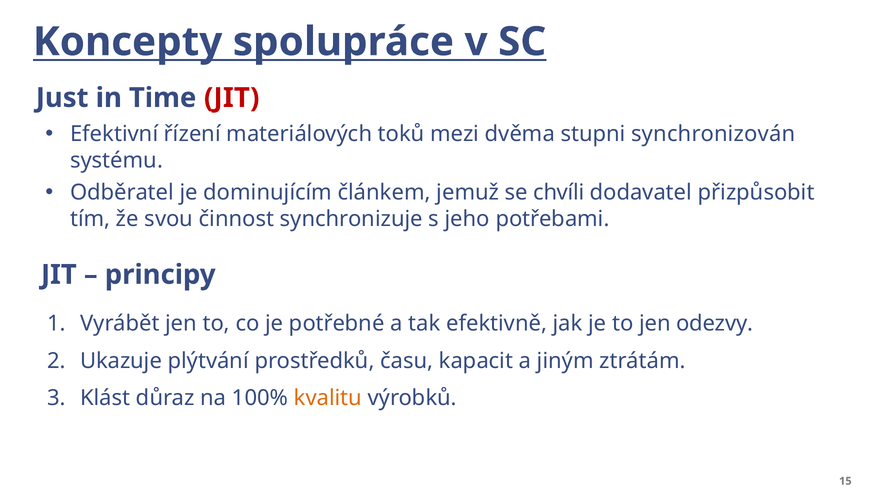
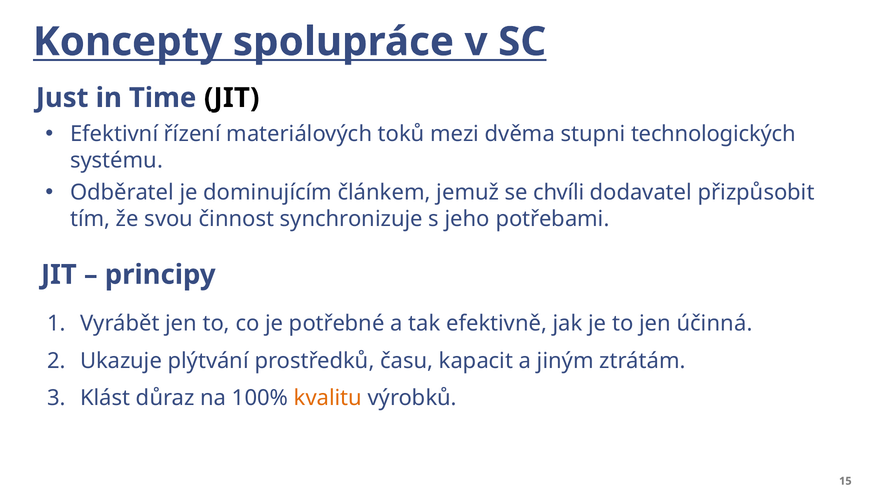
JIT at (232, 98) colour: red -> black
synchronizován: synchronizován -> technologických
odezvy: odezvy -> účinná
